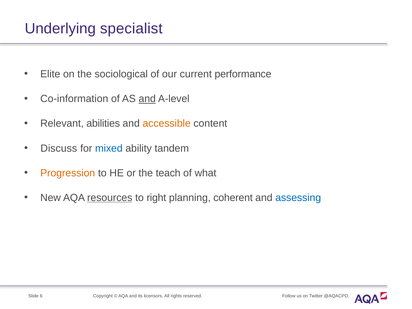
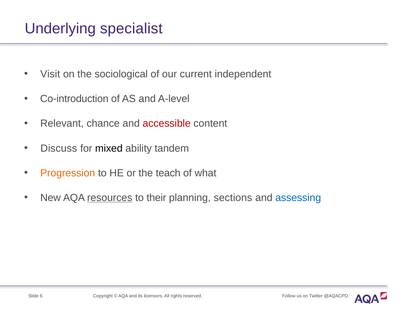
Elite: Elite -> Visit
performance: performance -> independent
Co-information: Co-information -> Co-introduction
and at (147, 99) underline: present -> none
abilities: abilities -> chance
accessible colour: orange -> red
mixed colour: blue -> black
right: right -> their
coherent: coherent -> sections
